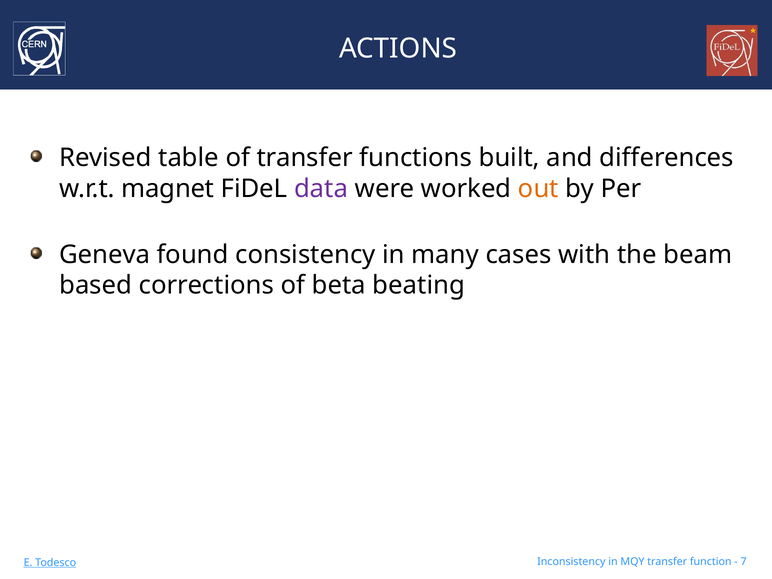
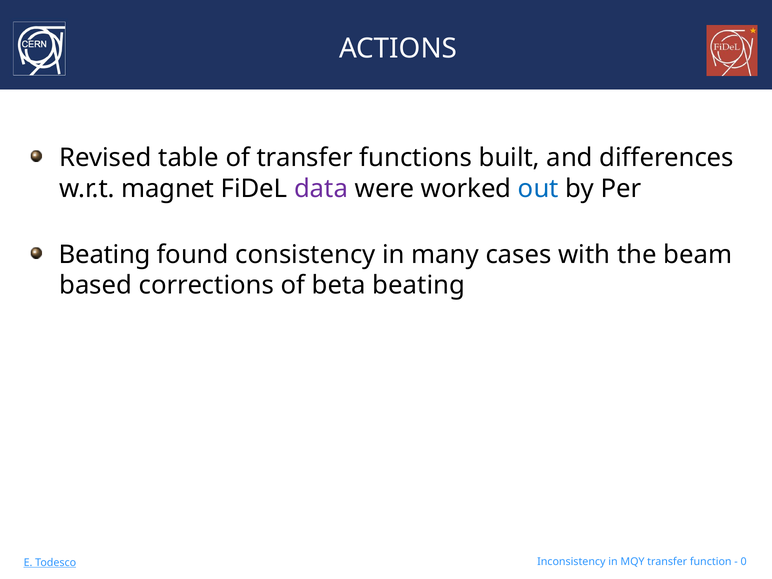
out colour: orange -> blue
Geneva at (105, 255): Geneva -> Beating
7: 7 -> 0
